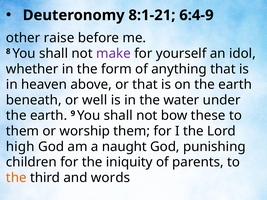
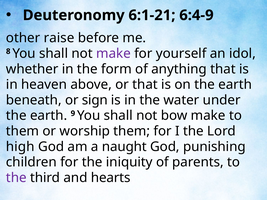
8:1-21: 8:1-21 -> 6:1-21
well: well -> sign
bow these: these -> make
the at (16, 178) colour: orange -> purple
words: words -> hearts
